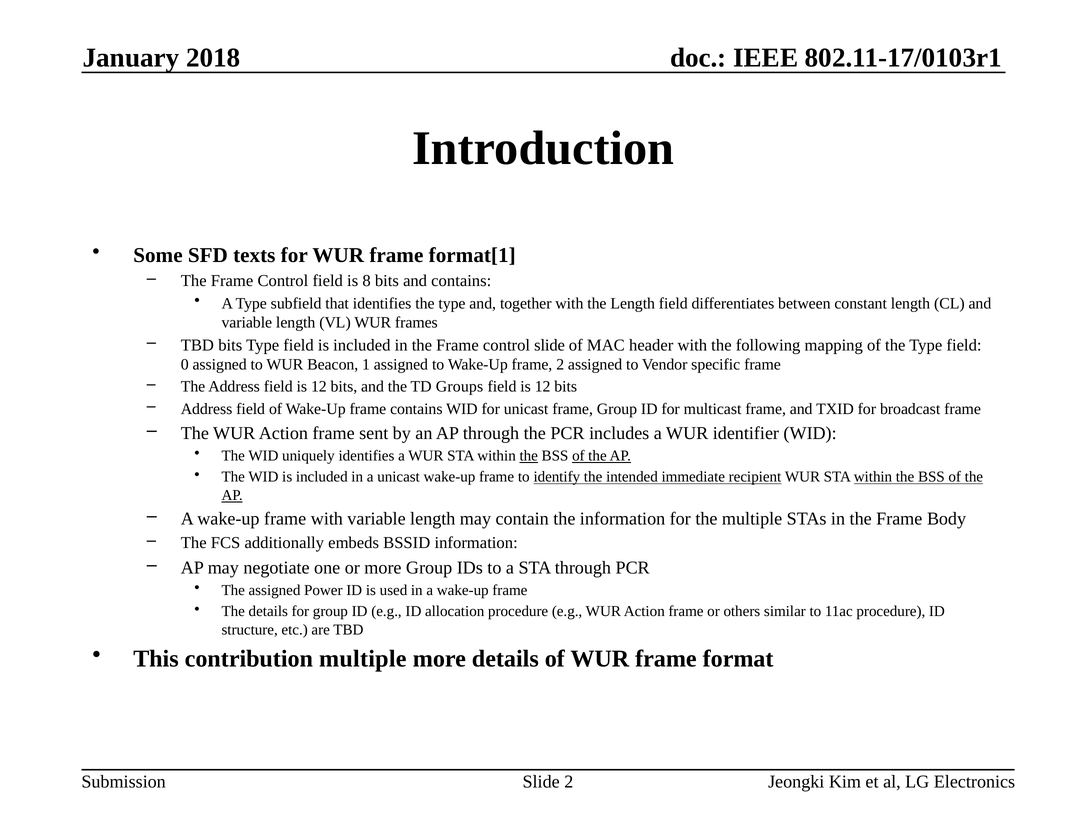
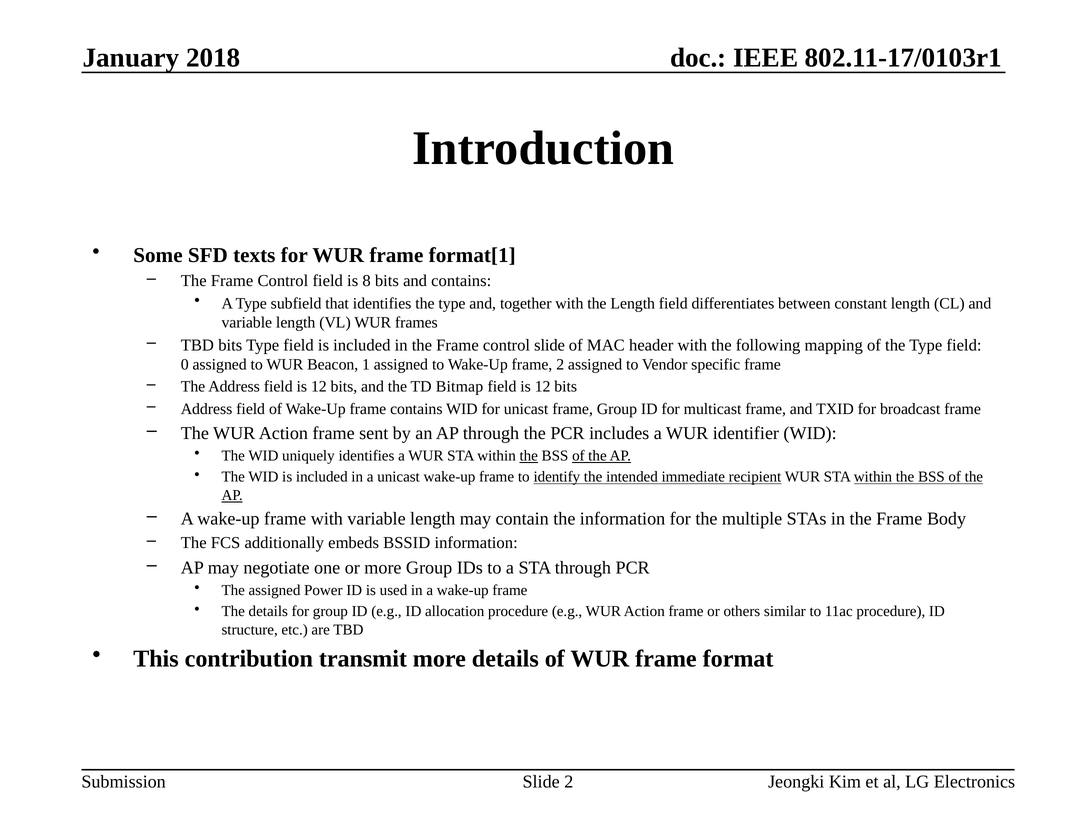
Groups: Groups -> Bitmap
contribution multiple: multiple -> transmit
